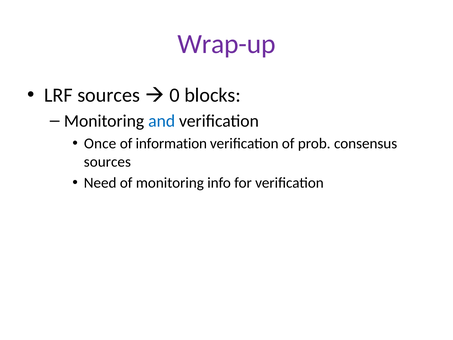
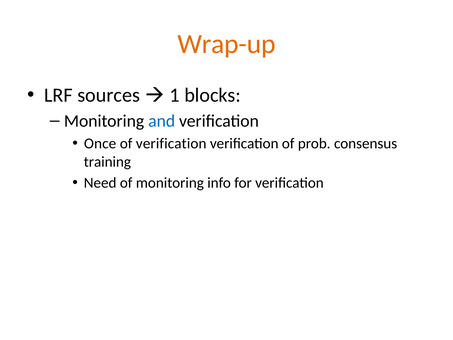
Wrap-up colour: purple -> orange
0: 0 -> 1
of information: information -> verification
sources at (107, 162): sources -> training
